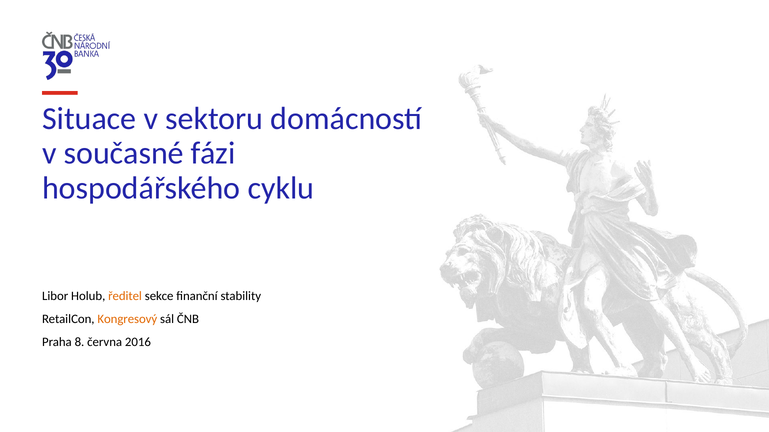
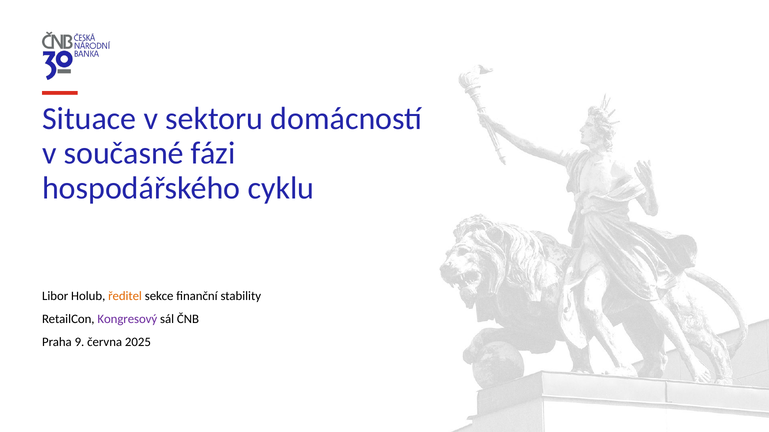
Kongresový colour: orange -> purple
8: 8 -> 9
2016: 2016 -> 2025
